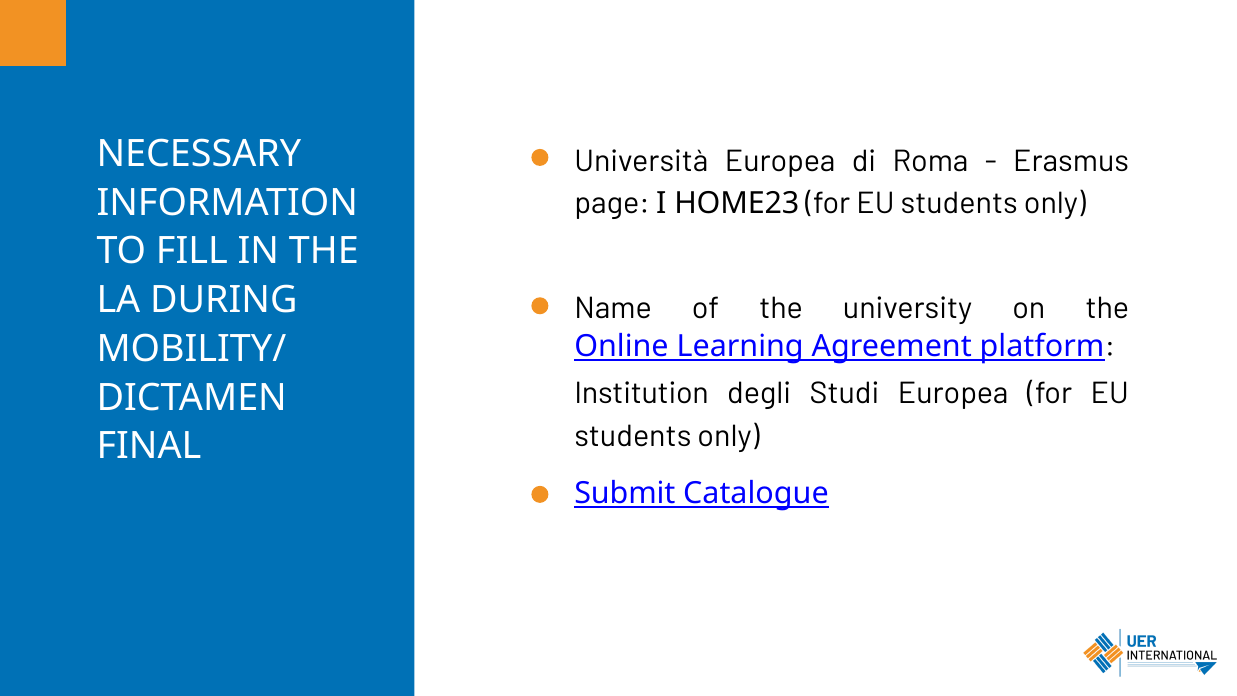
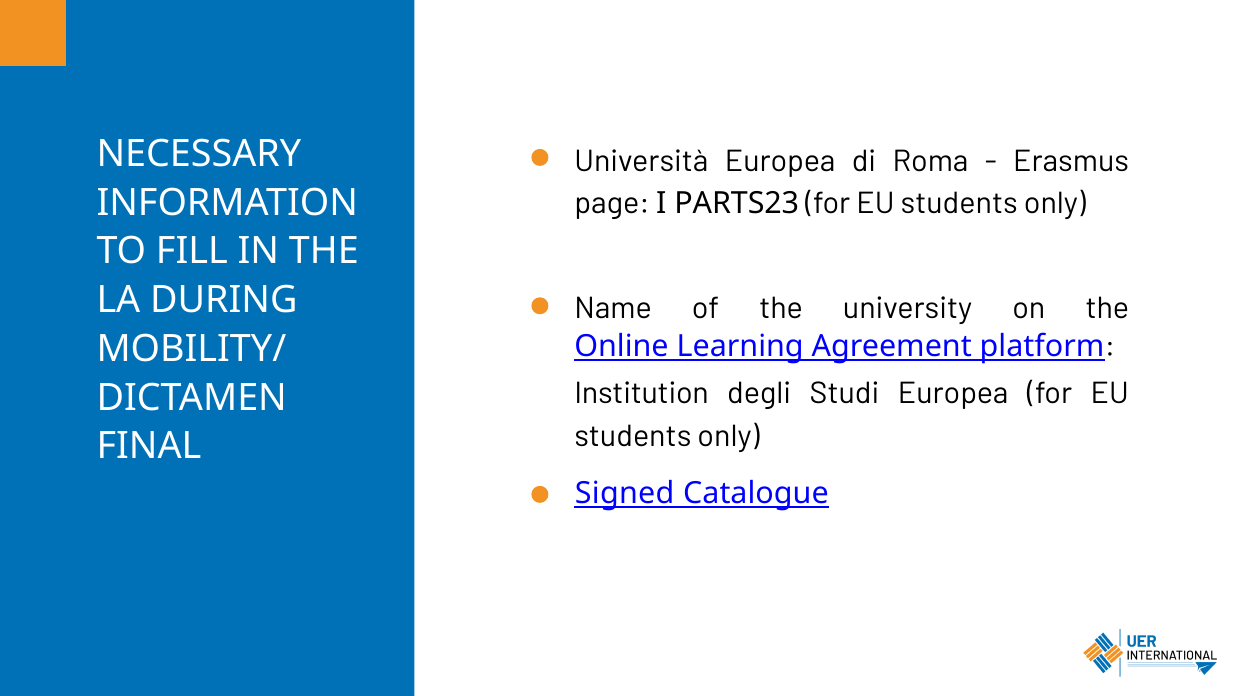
HOME23: HOME23 -> PARTS23
Submit: Submit -> Signed
